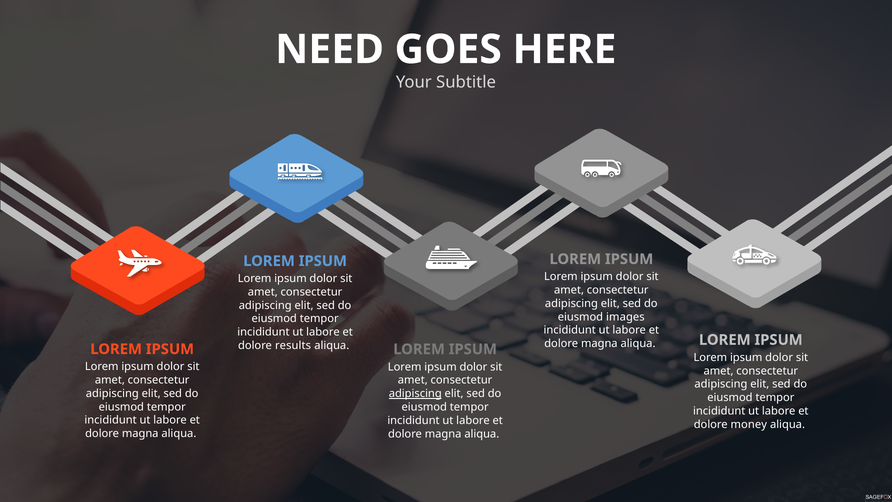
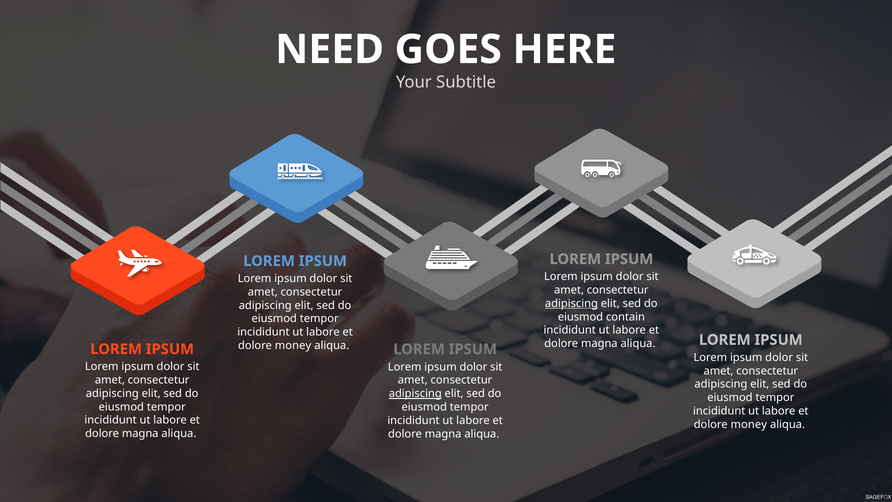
adipiscing at (571, 303) underline: none -> present
images: images -> contain
results at (293, 345): results -> money
